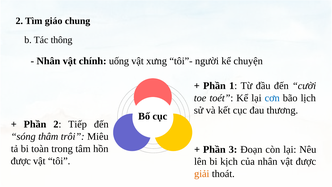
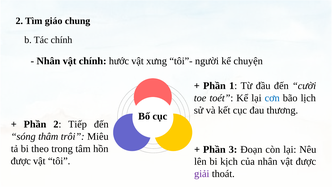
Tác thông: thông -> chính
uống: uống -> hước
toàn: toàn -> theo
giải colour: orange -> purple
